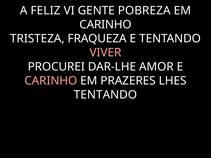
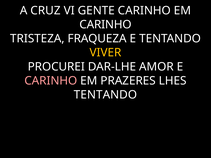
FELIZ: FELIZ -> CRUZ
GENTE POBREZA: POBREZA -> CARINHO
VIVER colour: pink -> yellow
